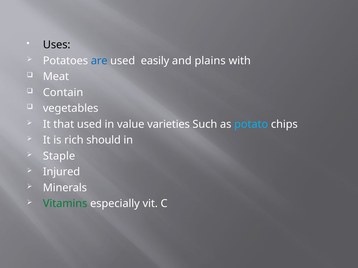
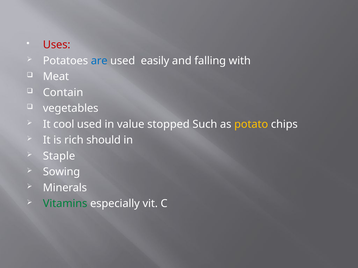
Uses colour: black -> red
plains: plains -> falling
that: that -> cool
varieties: varieties -> stopped
potato colour: light blue -> yellow
Injured: Injured -> Sowing
